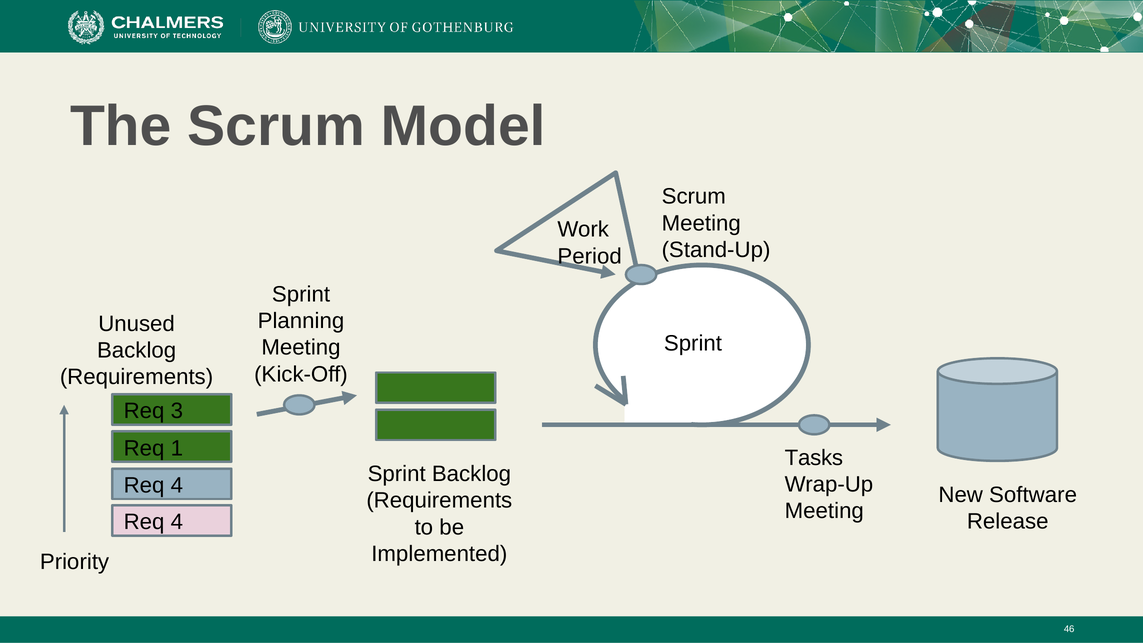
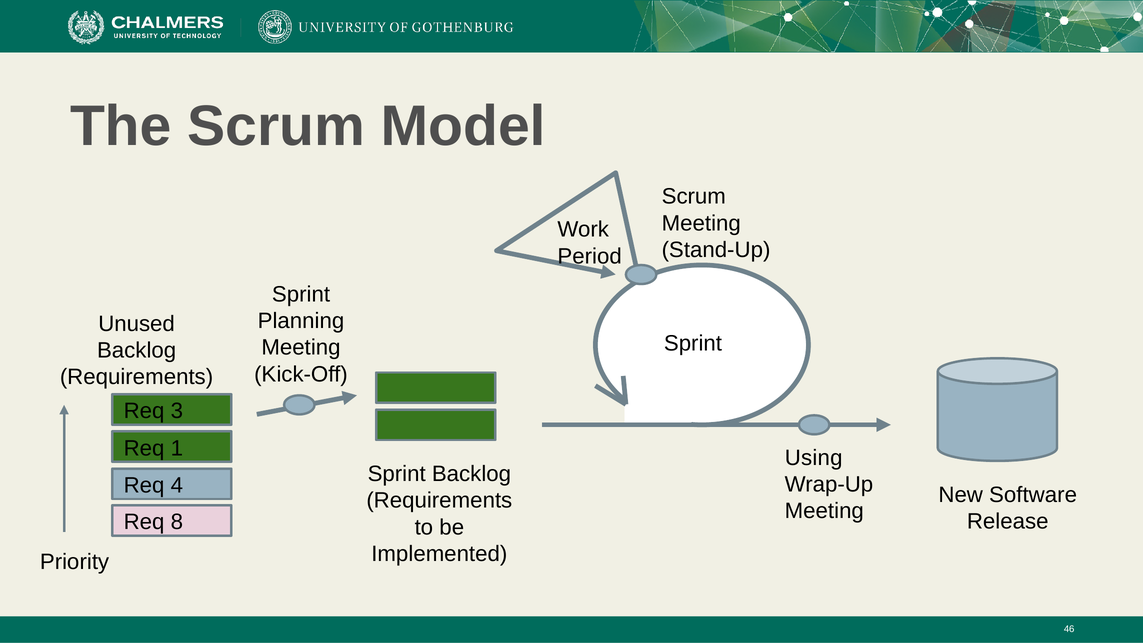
Tasks: Tasks -> Using
4 at (177, 522): 4 -> 8
